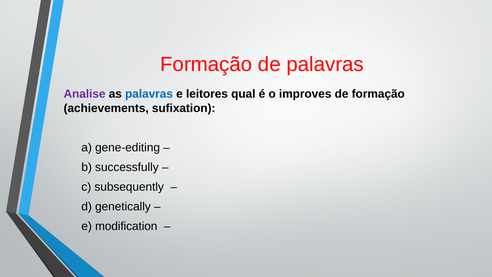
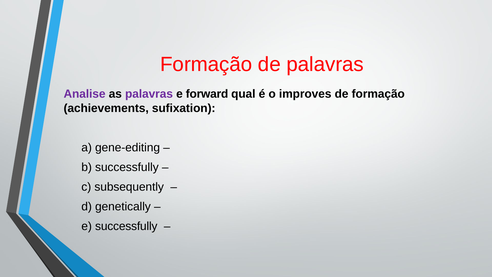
palavras at (149, 94) colour: blue -> purple
leitores: leitores -> forward
e modification: modification -> successfully
